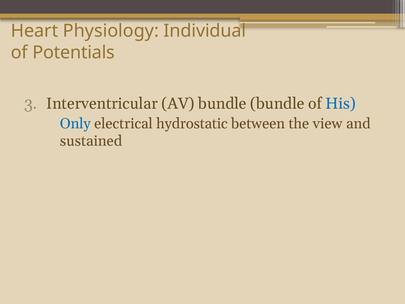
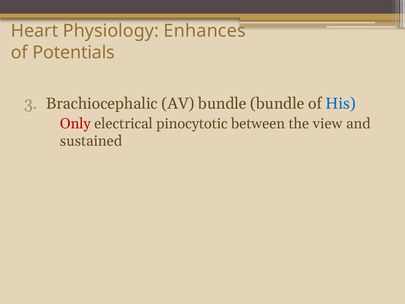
Individual: Individual -> Enhances
Interventricular: Interventricular -> Brachiocephalic
Only colour: blue -> red
hydrostatic: hydrostatic -> pinocytotic
